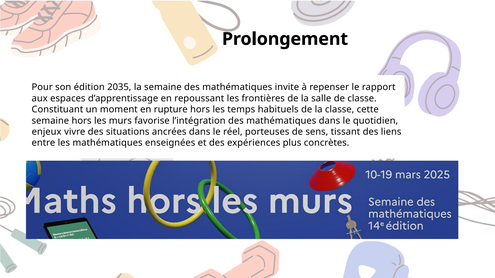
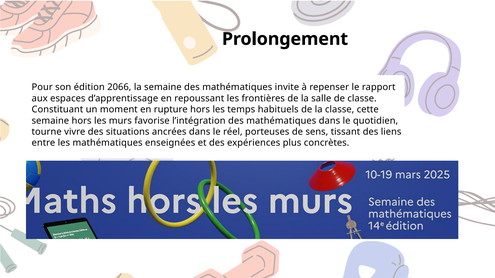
2035: 2035 -> 2066
enjeux: enjeux -> tourne
